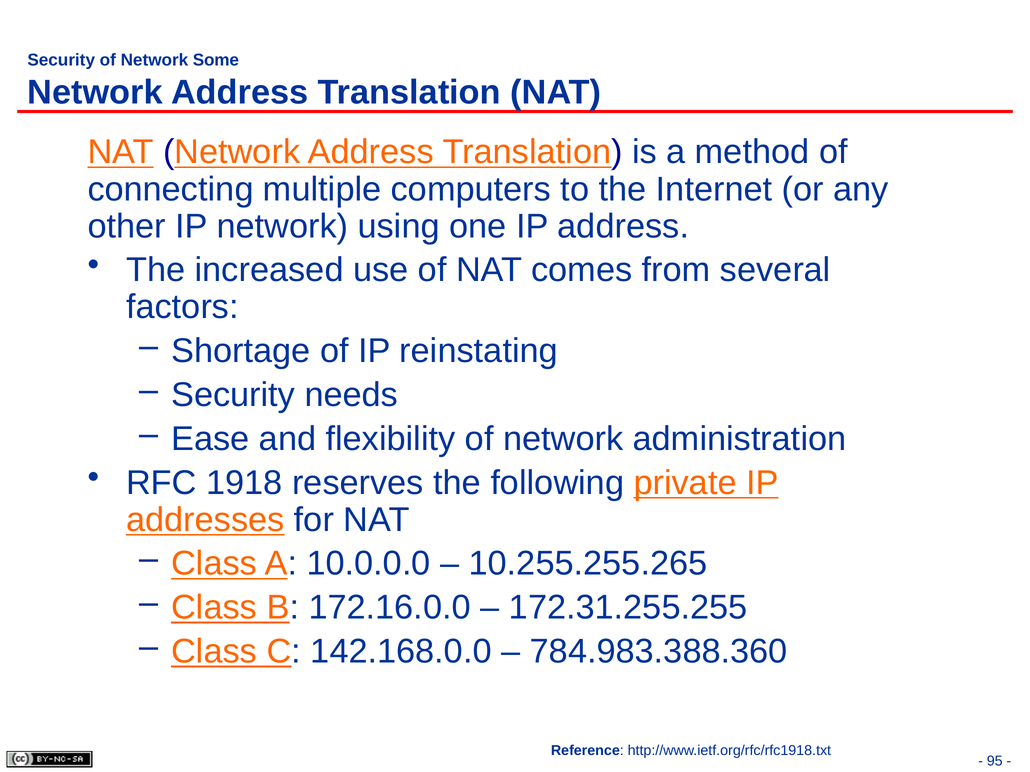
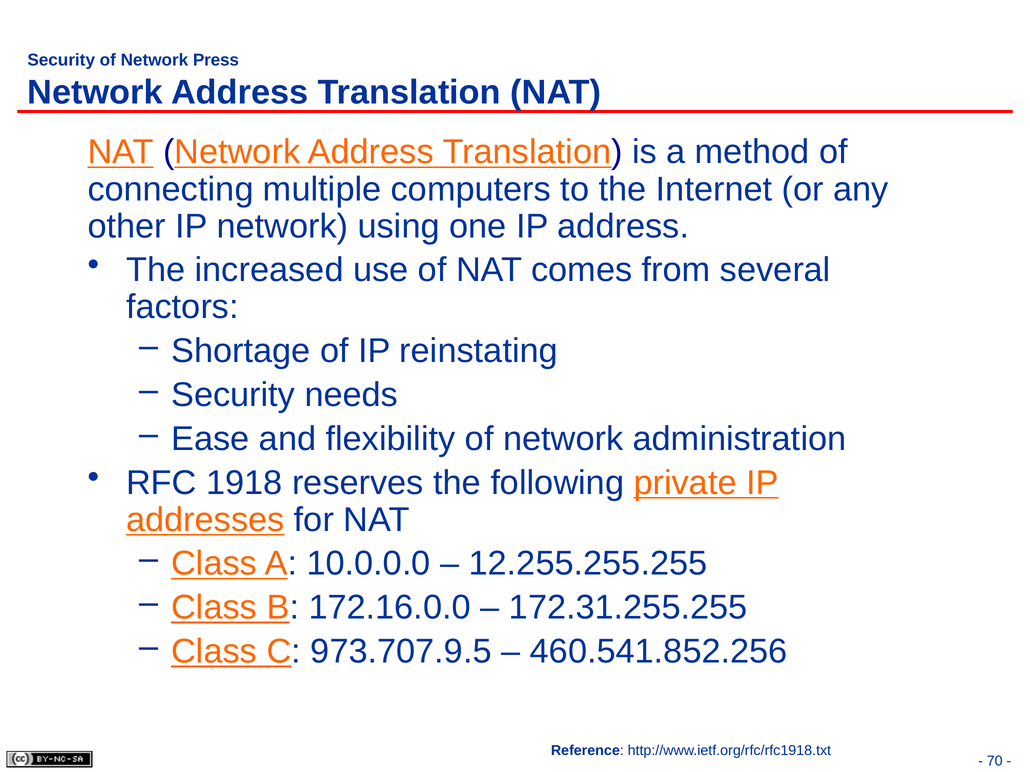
Some: Some -> Press
10.255.255.265: 10.255.255.265 -> 12.255.255.255
142.168.0.0: 142.168.0.0 -> 973.707.9.5
784.983.388.360: 784.983.388.360 -> 460.541.852.256
95: 95 -> 70
